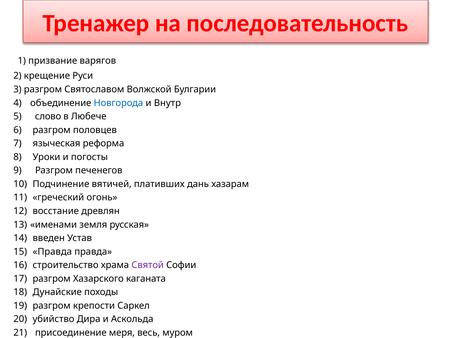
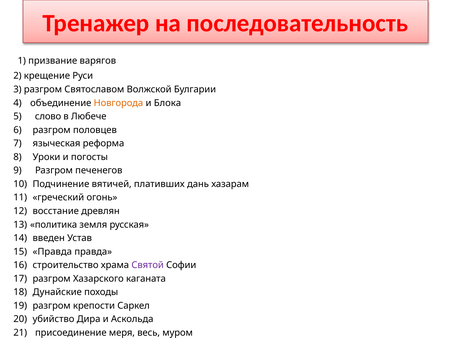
Новгорода colour: blue -> orange
Внутр: Внутр -> Блока
именами: именами -> политика
